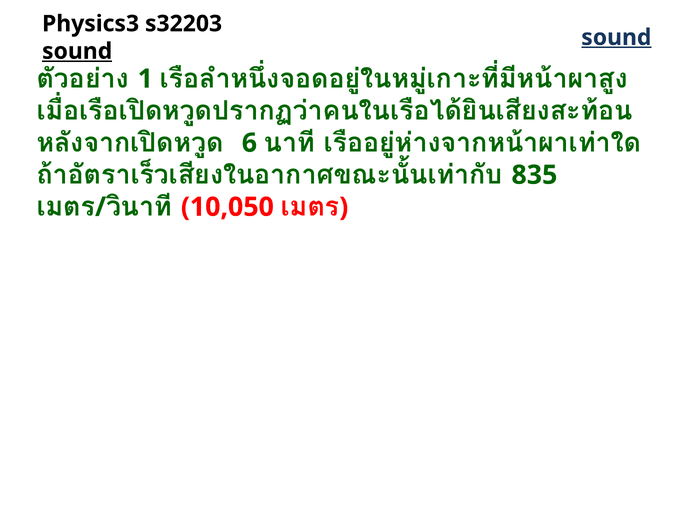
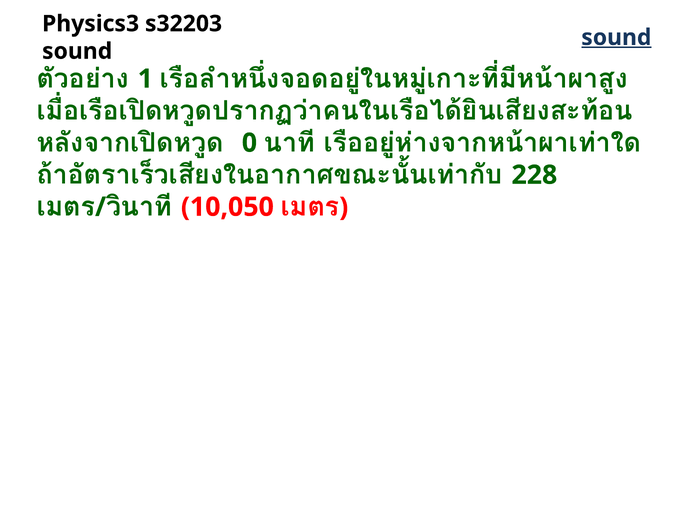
sound at (77, 51) underline: present -> none
6: 6 -> 0
835: 835 -> 228
